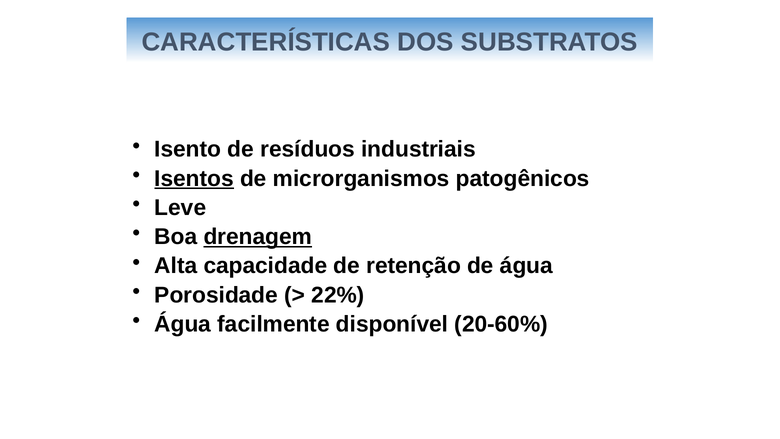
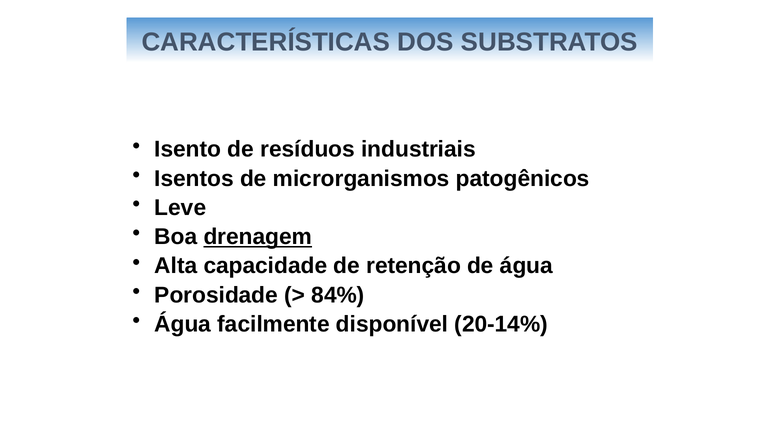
Isentos underline: present -> none
22%: 22% -> 84%
20-60%: 20-60% -> 20-14%
